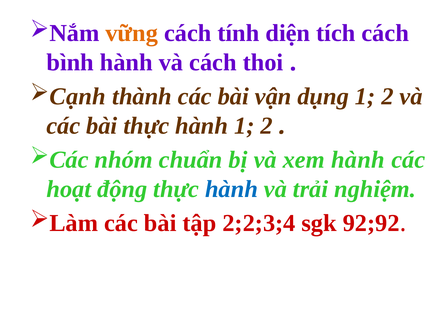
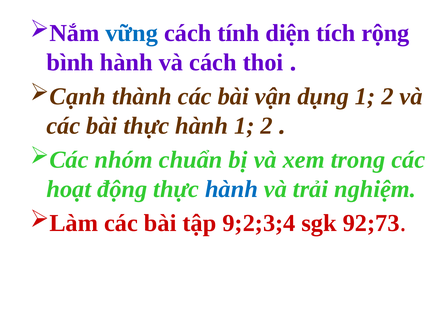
vững colour: orange -> blue
tích cách: cách -> rộng
xem hành: hành -> trong
2;2;3;4: 2;2;3;4 -> 9;2;3;4
92;92: 92;92 -> 92;73
